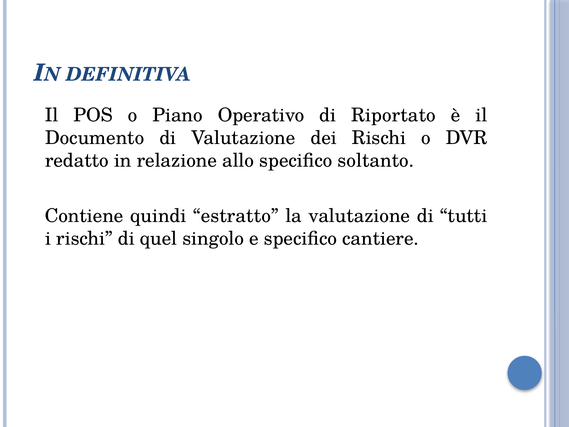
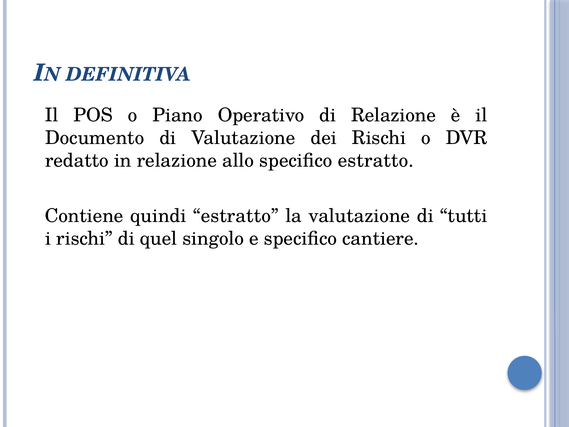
di Riportato: Riportato -> Relazione
specifico soltanto: soltanto -> estratto
